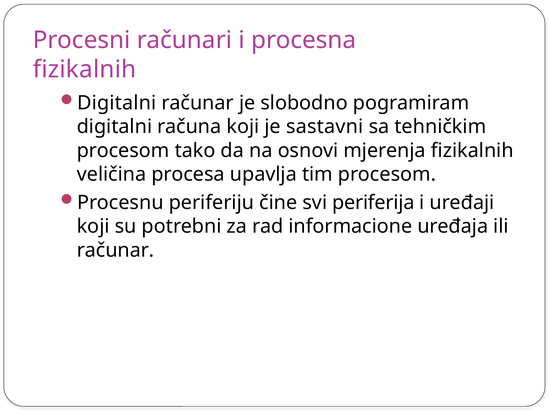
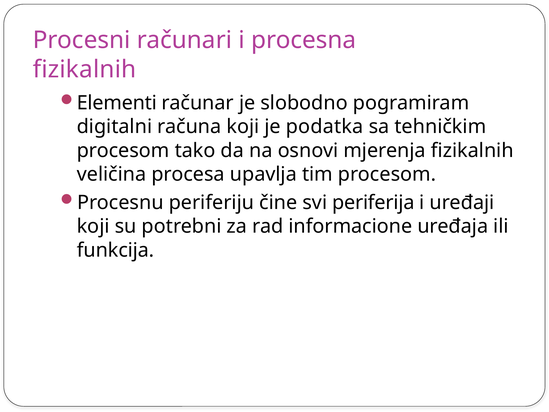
Digitalni at (117, 103): Digitalni -> Elementi
sastavni: sastavni -> podatka
računar at (116, 250): računar -> funkcija
